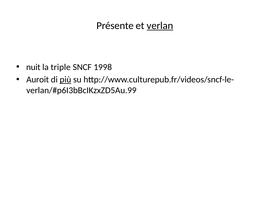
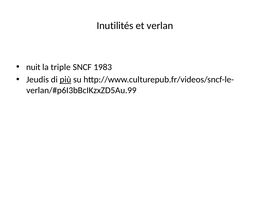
Présente: Présente -> Inutilités
verlan underline: present -> none
1998: 1998 -> 1983
Auroit: Auroit -> Jeudis
